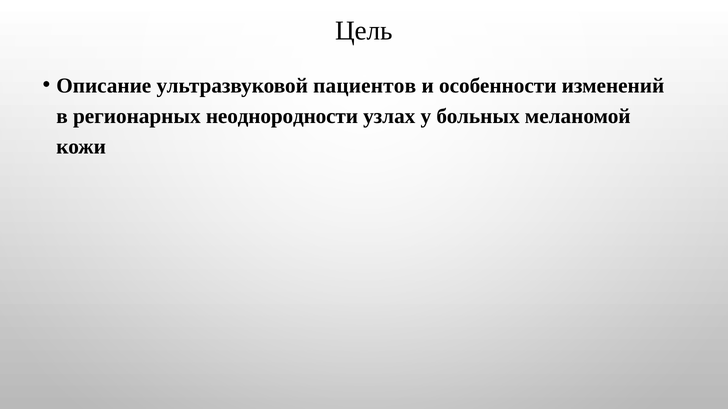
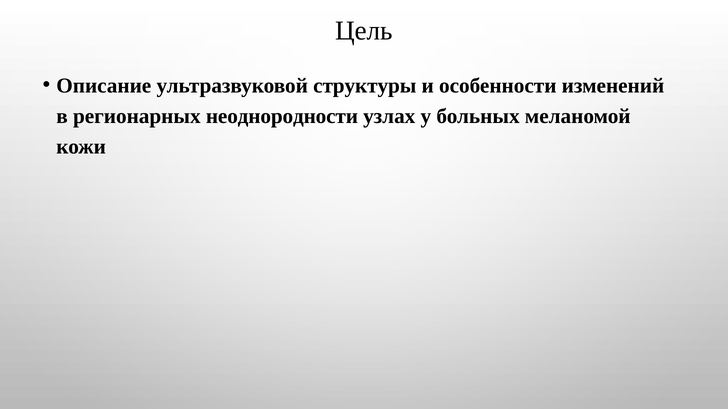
пациентов: пациентов -> структуры
